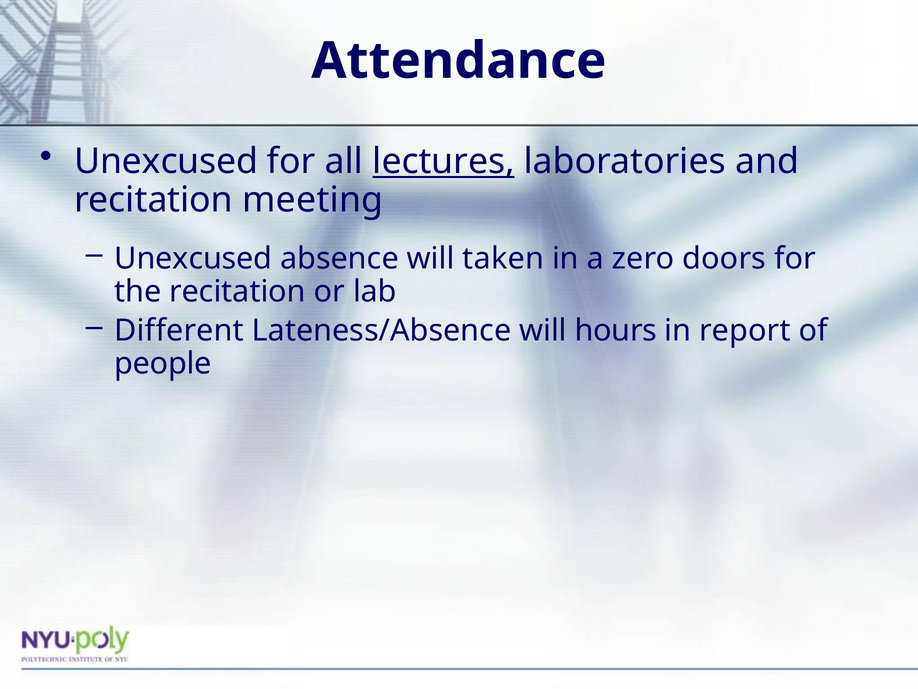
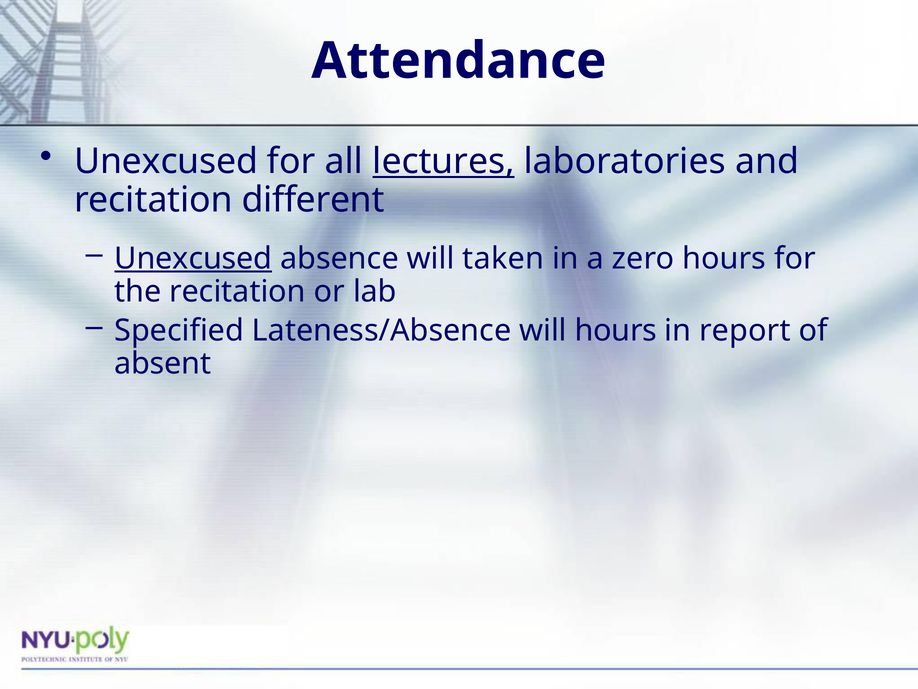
meeting: meeting -> different
Unexcused at (193, 258) underline: none -> present
zero doors: doors -> hours
Different: Different -> Specified
people: people -> absent
